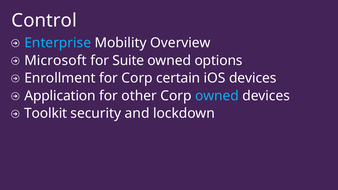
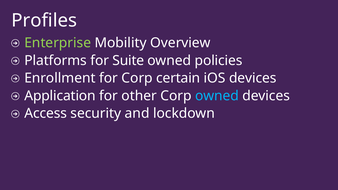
Control: Control -> Profiles
Enterprise colour: light blue -> light green
Microsoft: Microsoft -> Platforms
options: options -> policies
Toolkit: Toolkit -> Access
